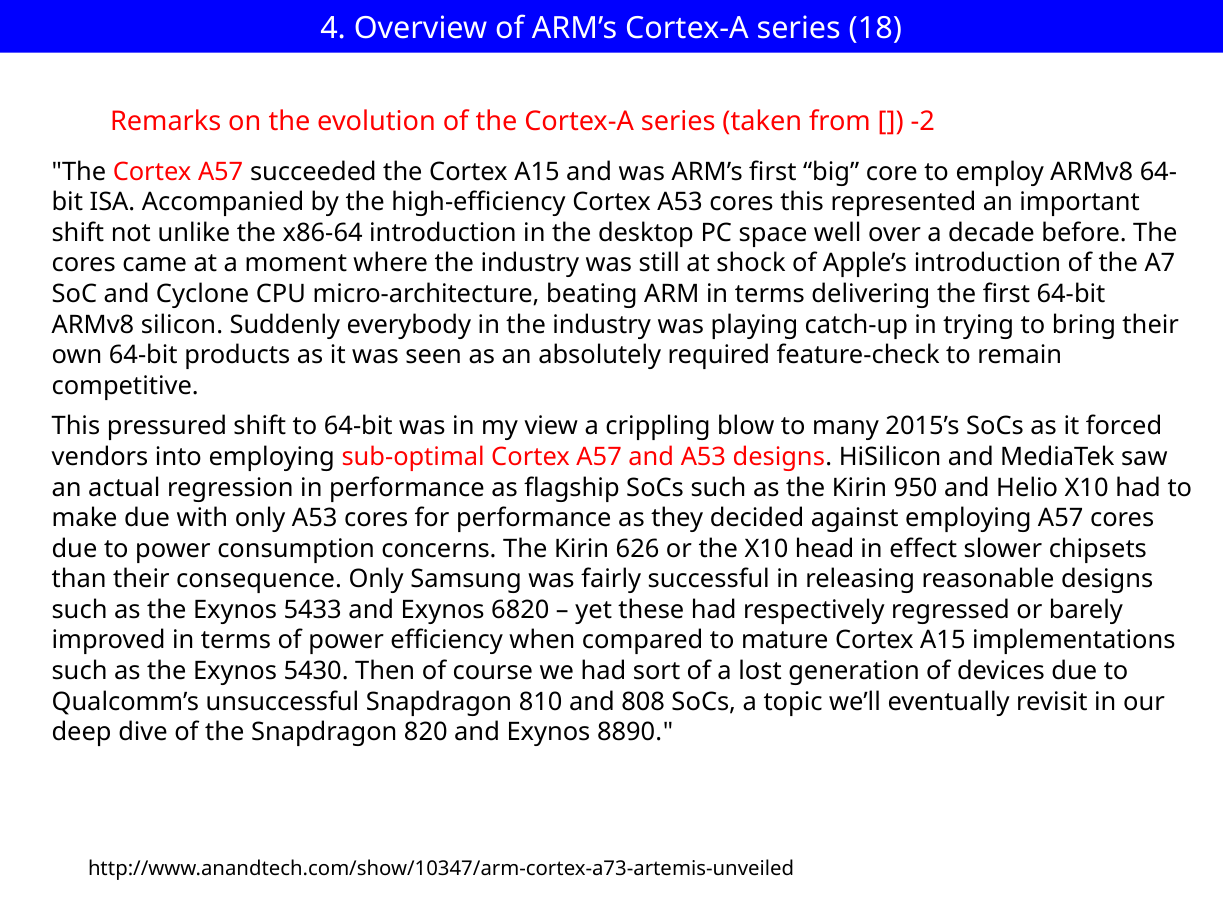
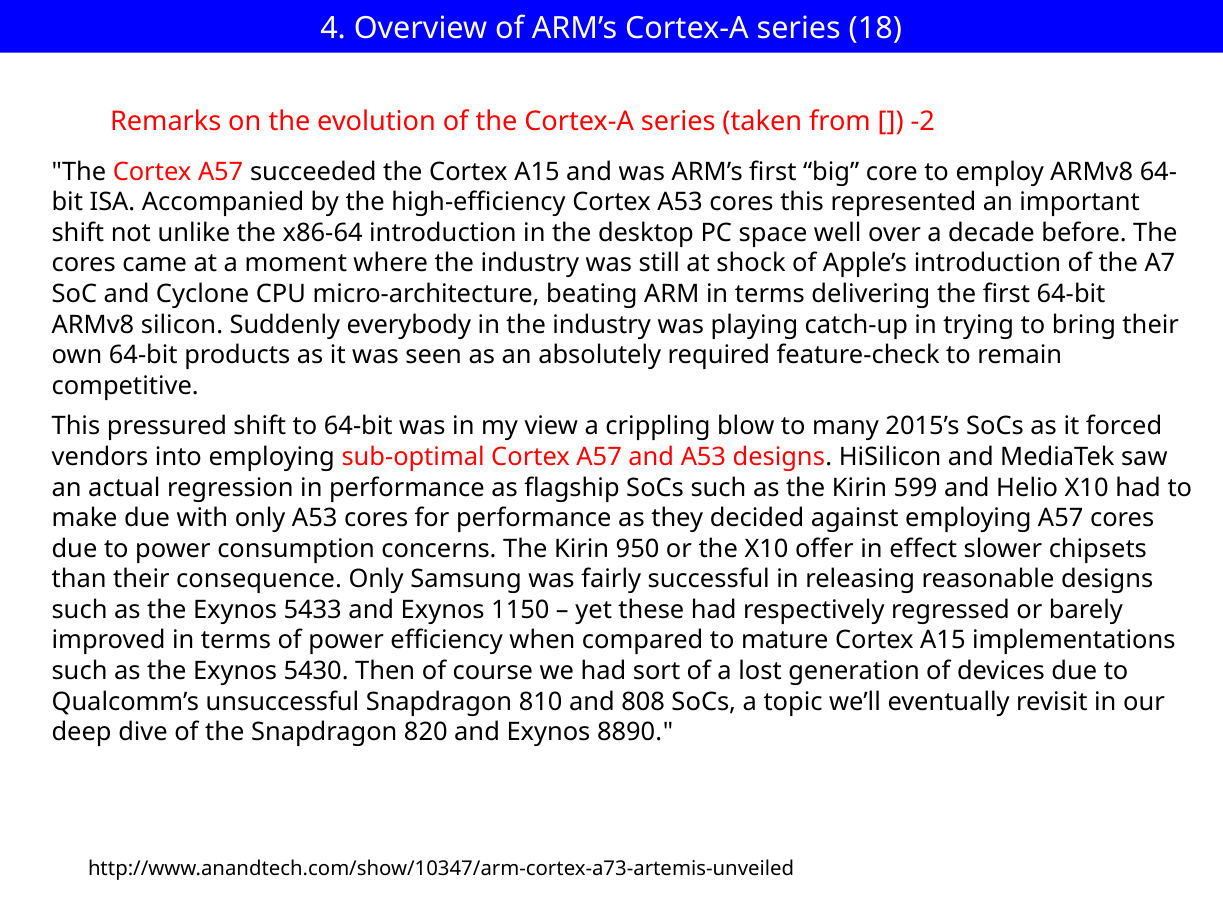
950: 950 -> 599
626: 626 -> 950
head: head -> offer
6820: 6820 -> 1150
